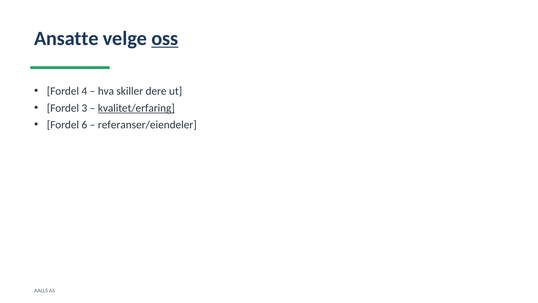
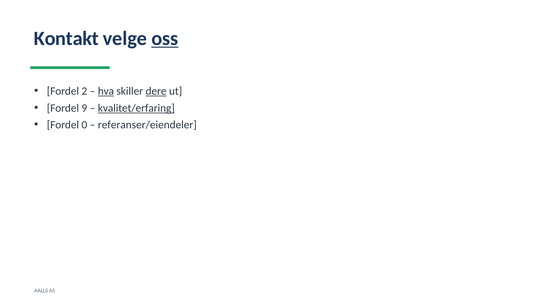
Ansatte: Ansatte -> Kontakt
4: 4 -> 2
hva underline: none -> present
dere underline: none -> present
3: 3 -> 9
6: 6 -> 0
